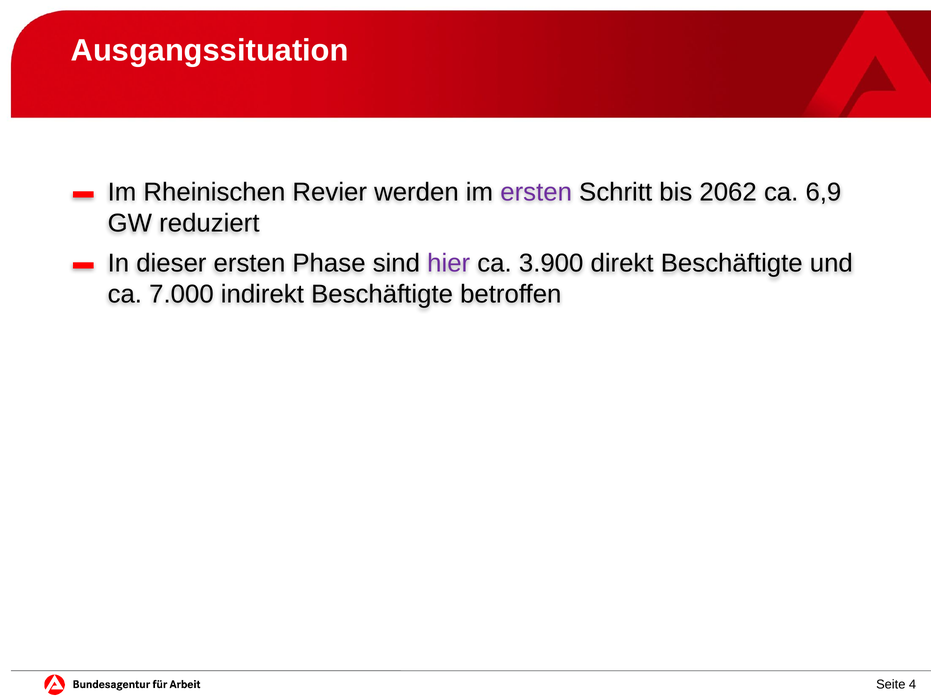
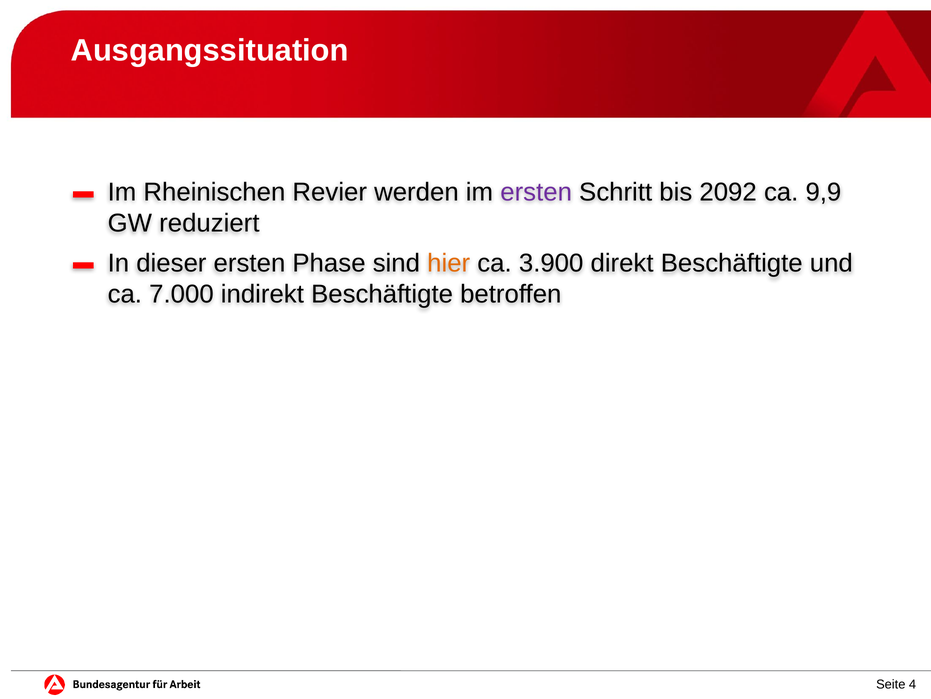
2062: 2062 -> 2092
6,9: 6,9 -> 9,9
hier colour: purple -> orange
